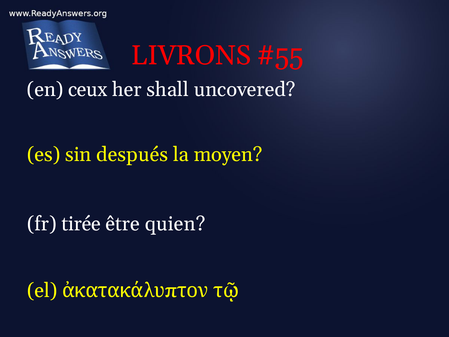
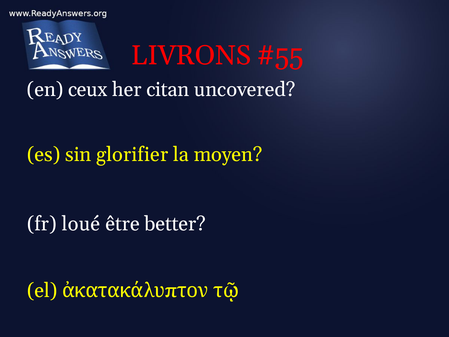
shall: shall -> citan
después: después -> glorifier
tirée: tirée -> loué
quien: quien -> better
